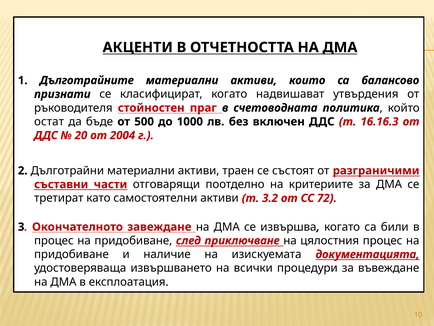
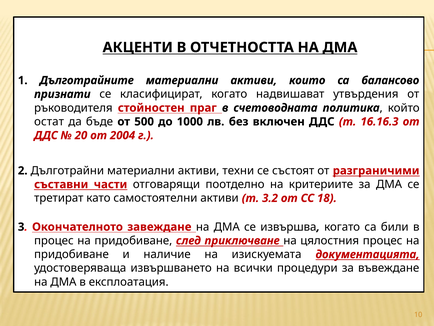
траен: траен -> техни
72: 72 -> 18
